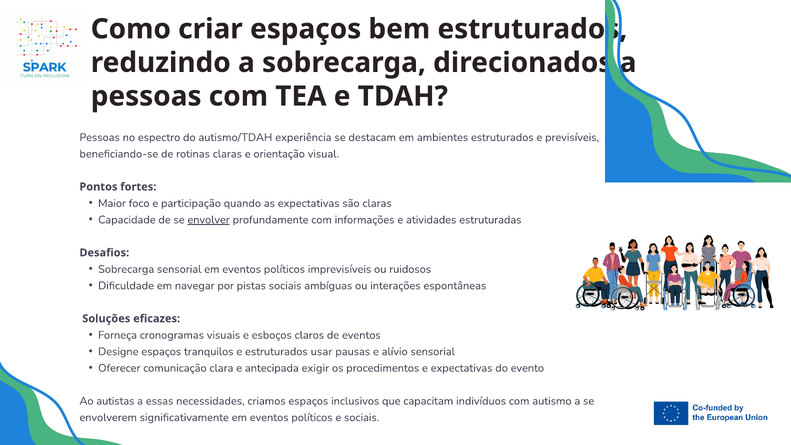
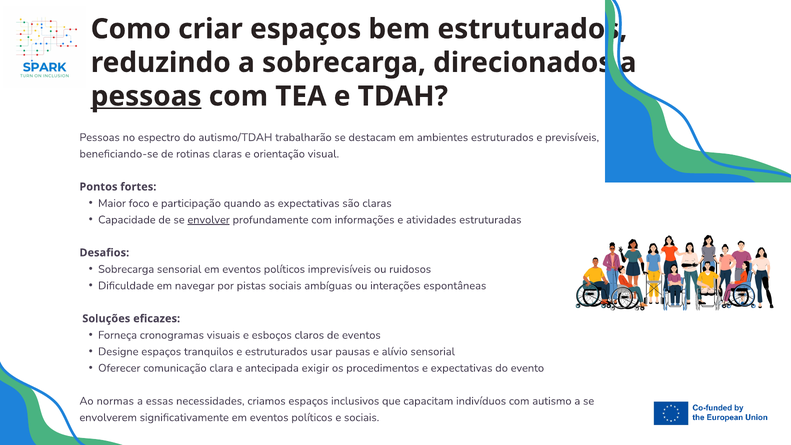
pessoas at (146, 96) underline: none -> present
experiência: experiência -> trabalharão
autistas: autistas -> normas
